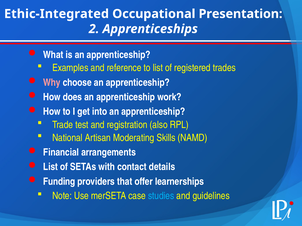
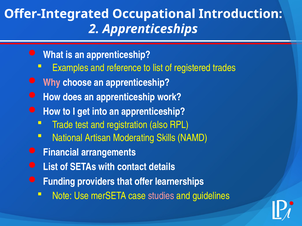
Ethic-Integrated: Ethic-Integrated -> Offer-Integrated
Presentation: Presentation -> Introduction
studies colour: light blue -> pink
